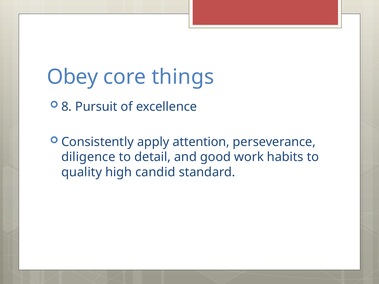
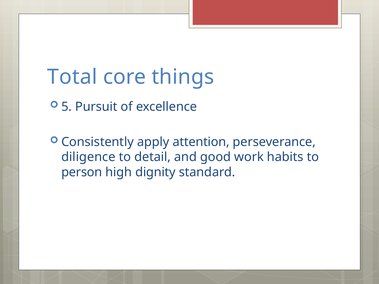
Obey: Obey -> Total
8: 8 -> 5
quality: quality -> person
candid: candid -> dignity
